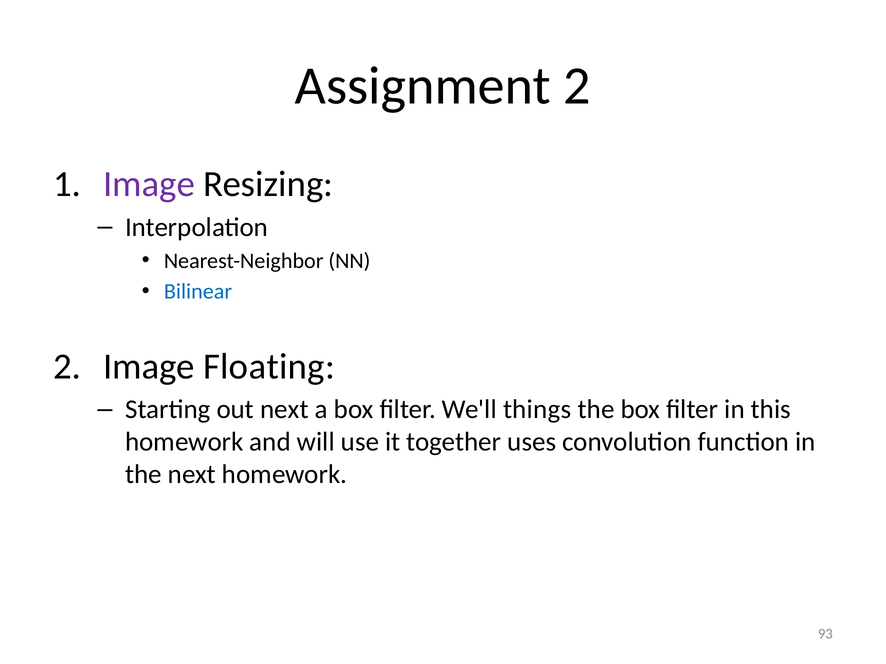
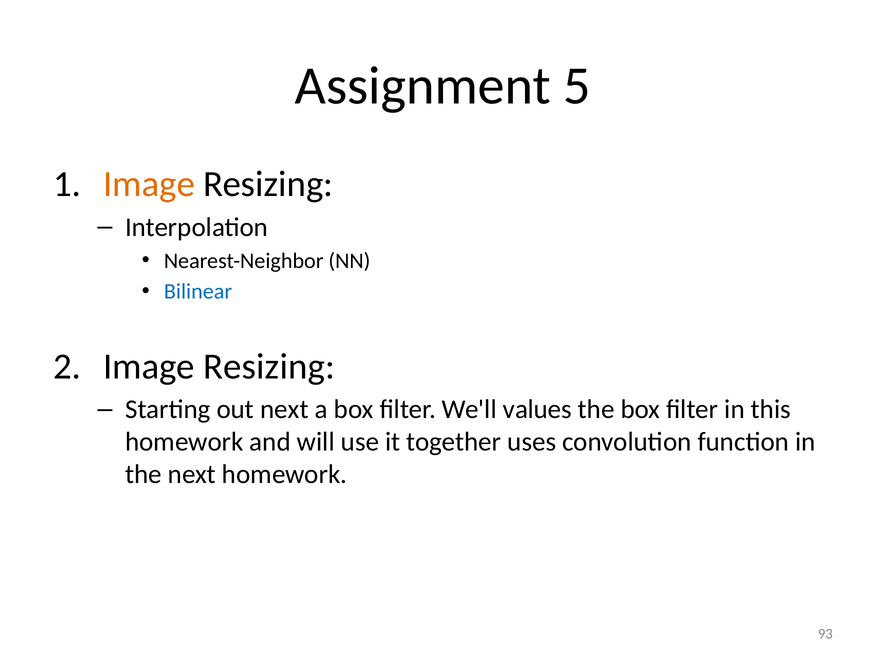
Assignment 2: 2 -> 5
Image at (149, 184) colour: purple -> orange
Floating at (269, 367): Floating -> Resizing
things: things -> values
